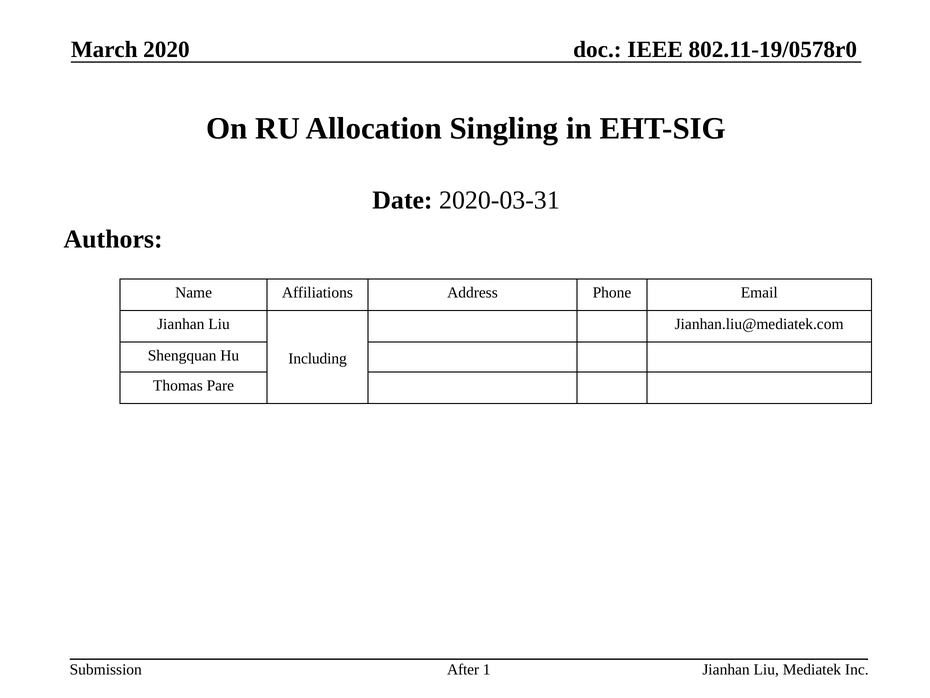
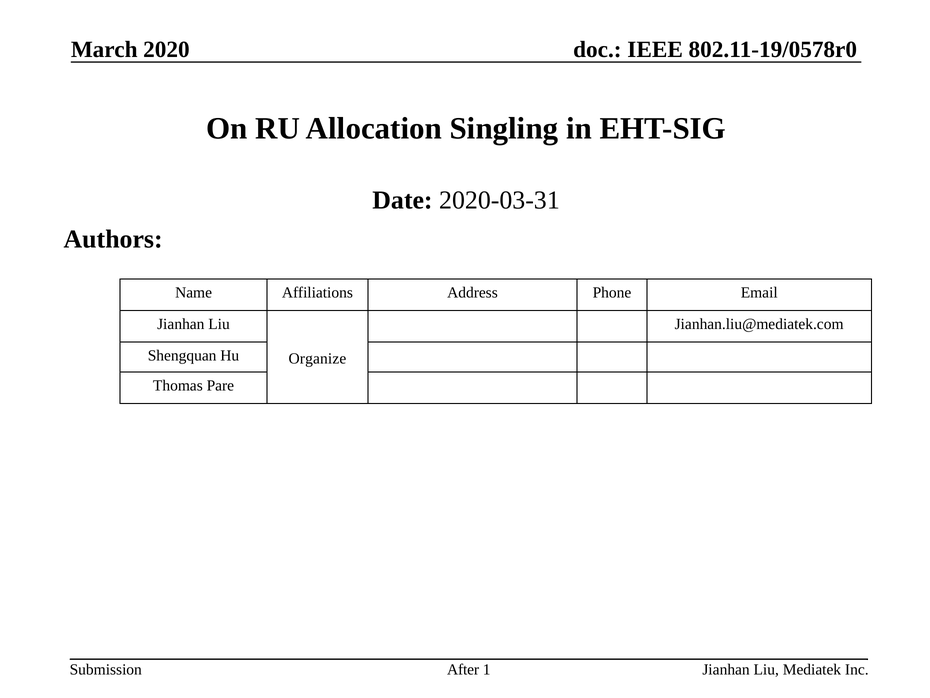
Including: Including -> Organize
